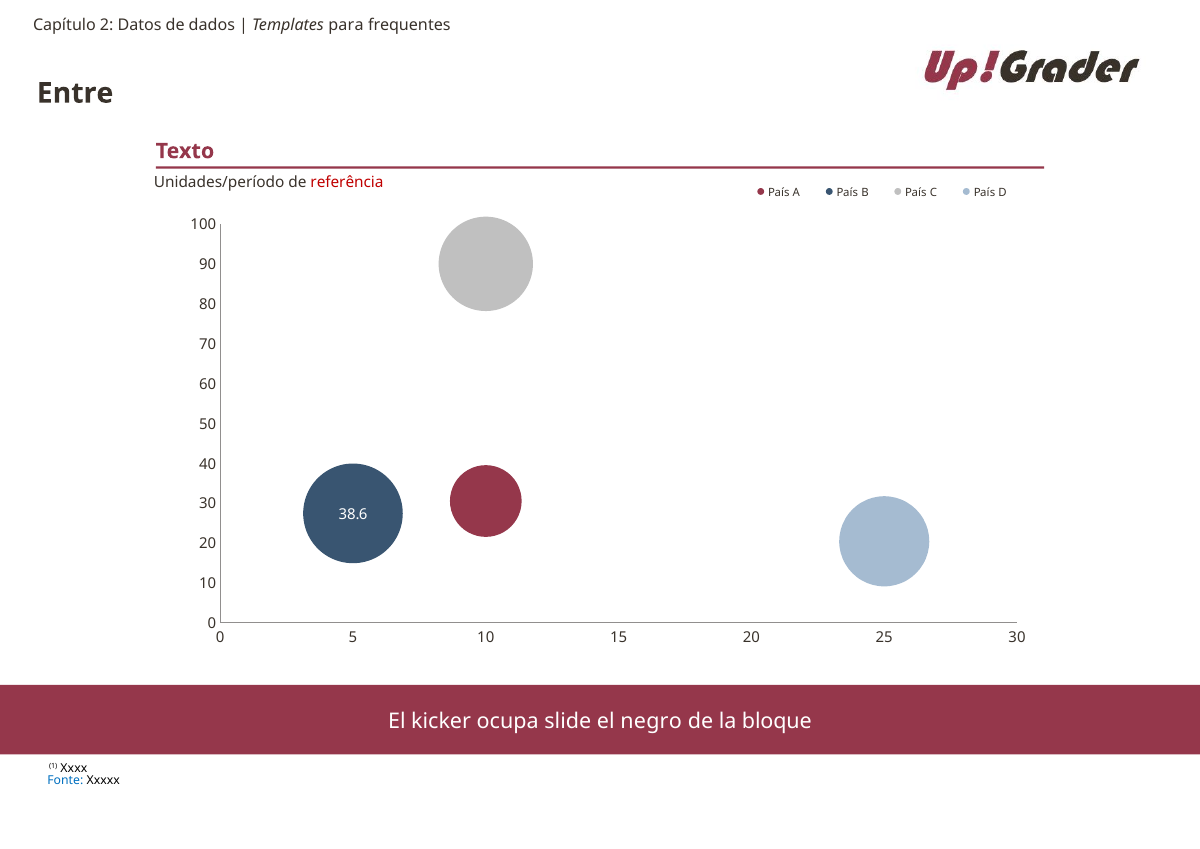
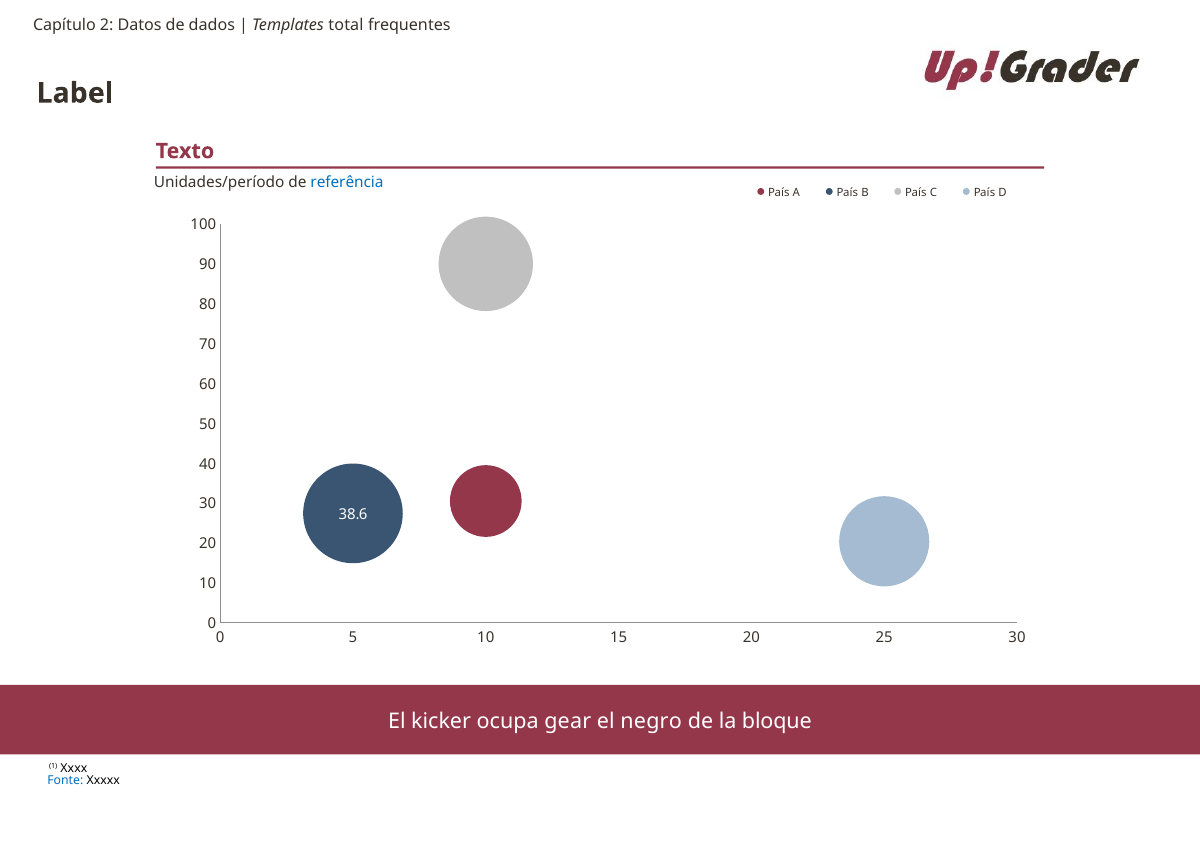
para: para -> total
Entre: Entre -> Label
referência colour: red -> blue
slide: slide -> gear
